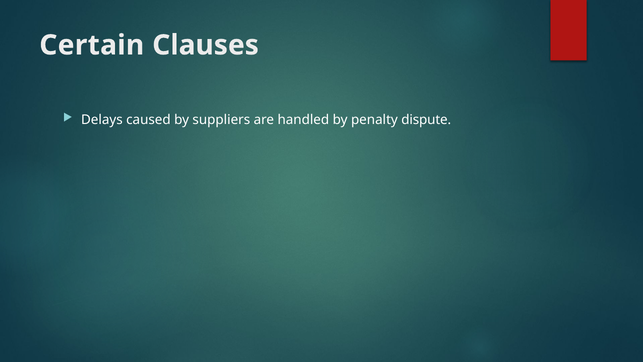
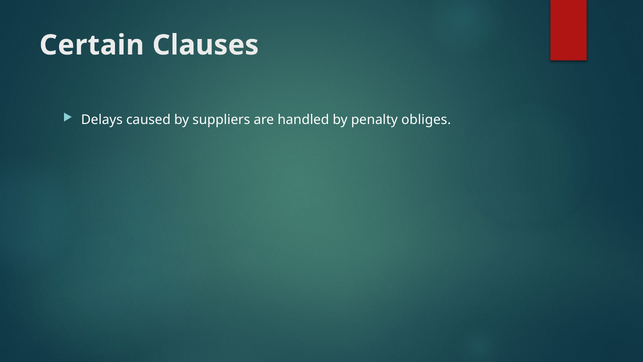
dispute: dispute -> obliges
